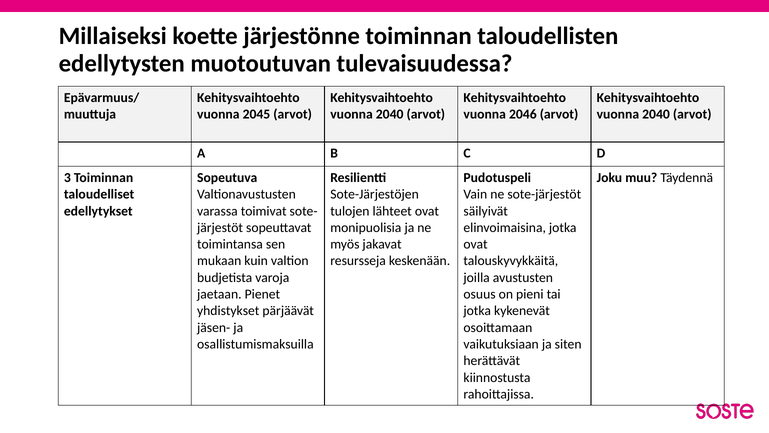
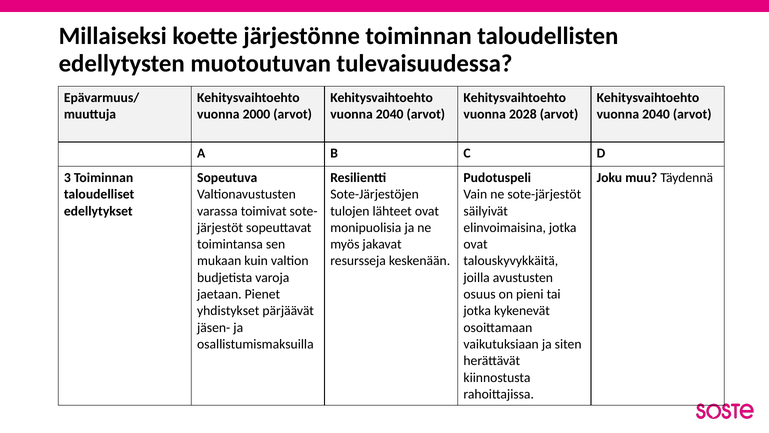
2045: 2045 -> 2000
2046: 2046 -> 2028
